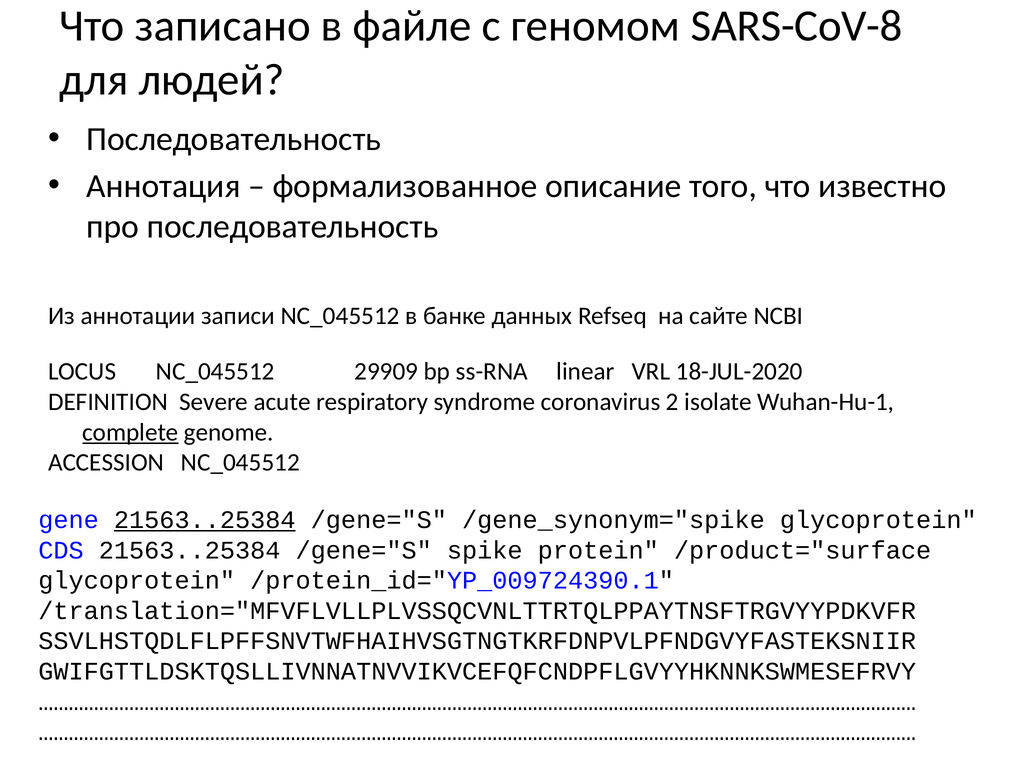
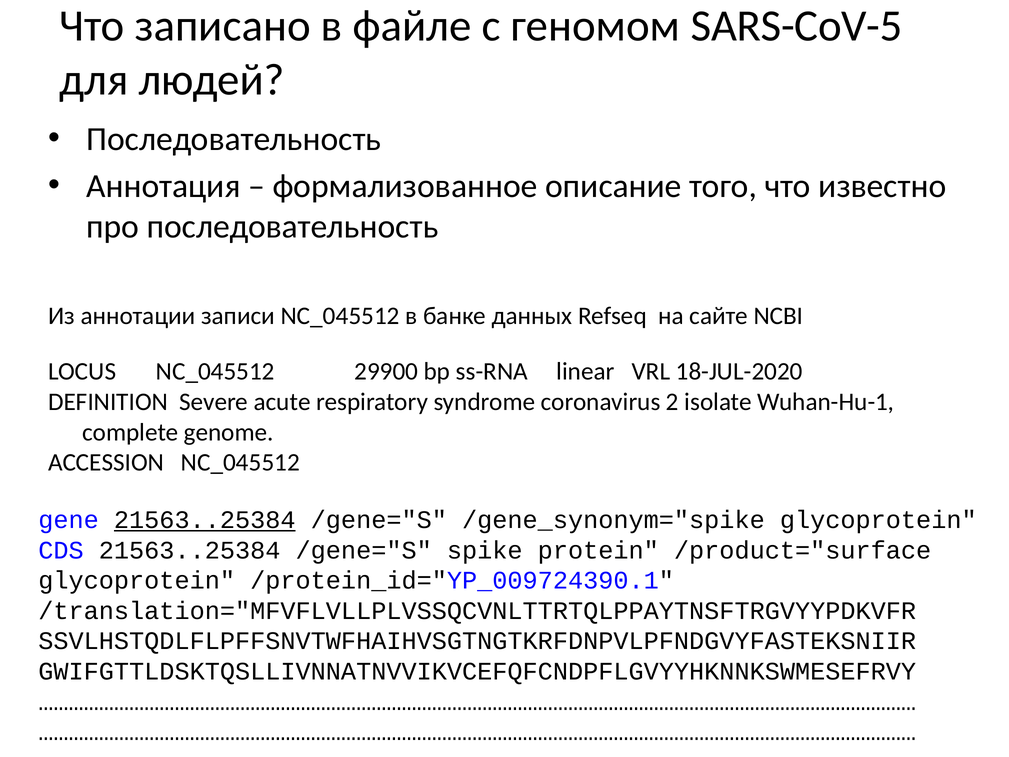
SARS-CoV-8: SARS-CoV-8 -> SARS-CoV-5
29909: 29909 -> 29900
complete underline: present -> none
